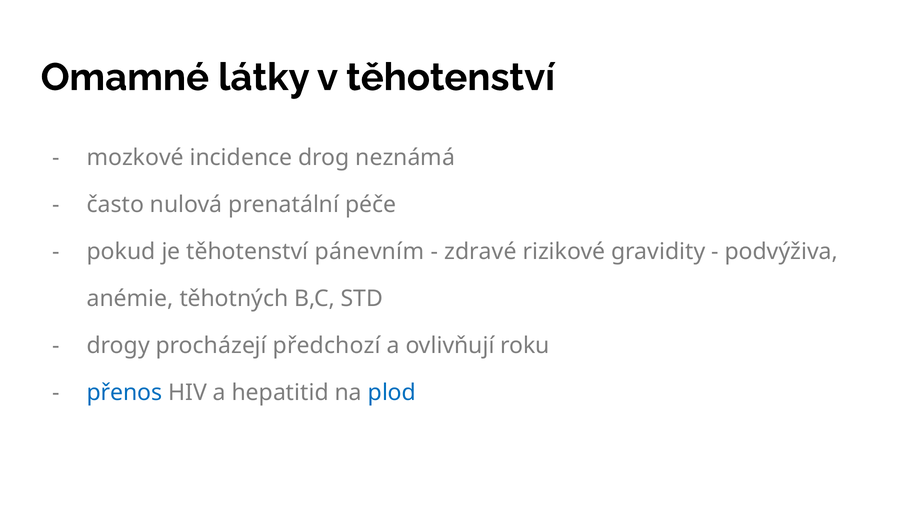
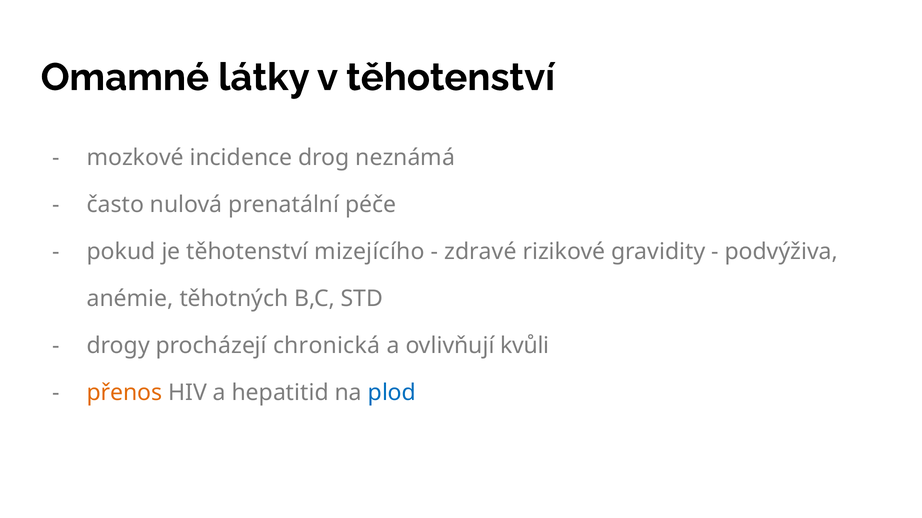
pánevním: pánevním -> mizejícího
předchozí: předchozí -> chronická
roku: roku -> kvůli
přenos colour: blue -> orange
